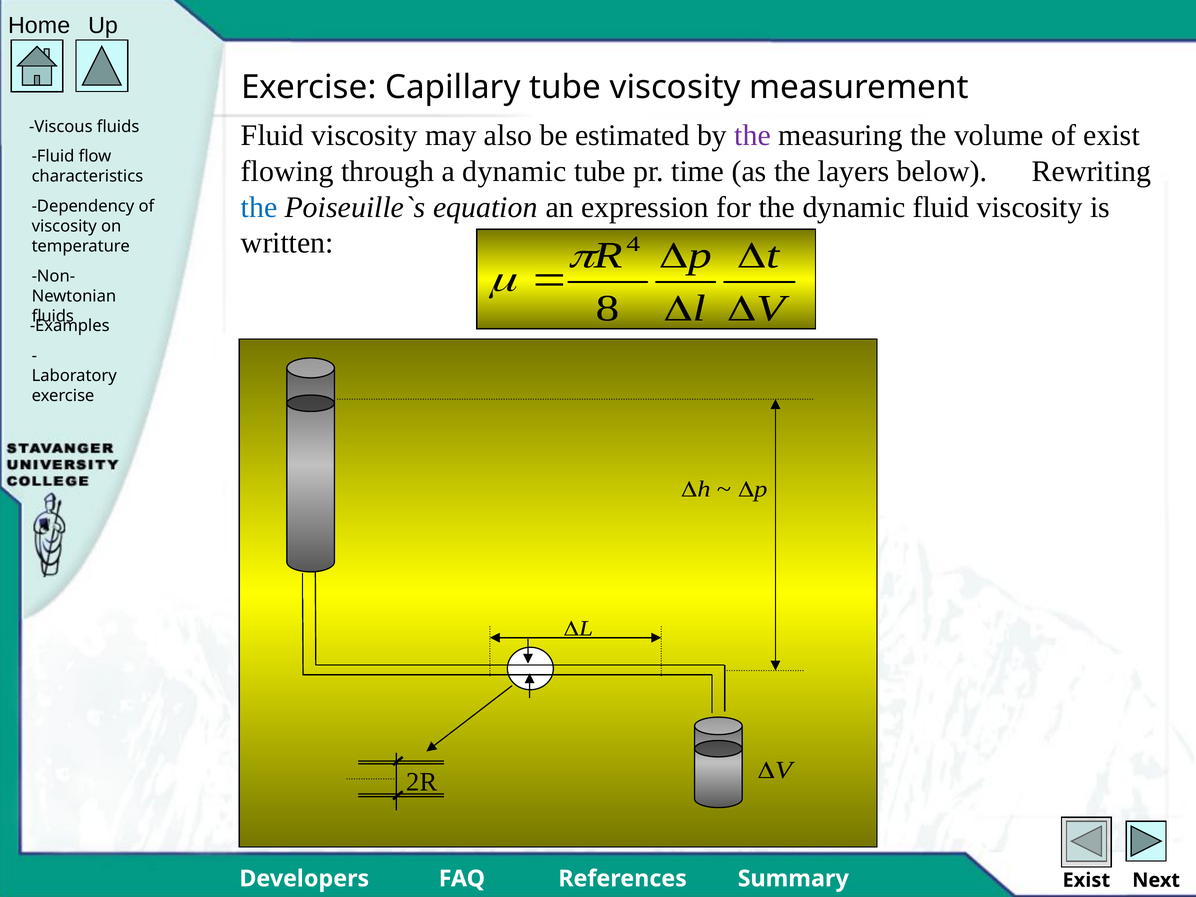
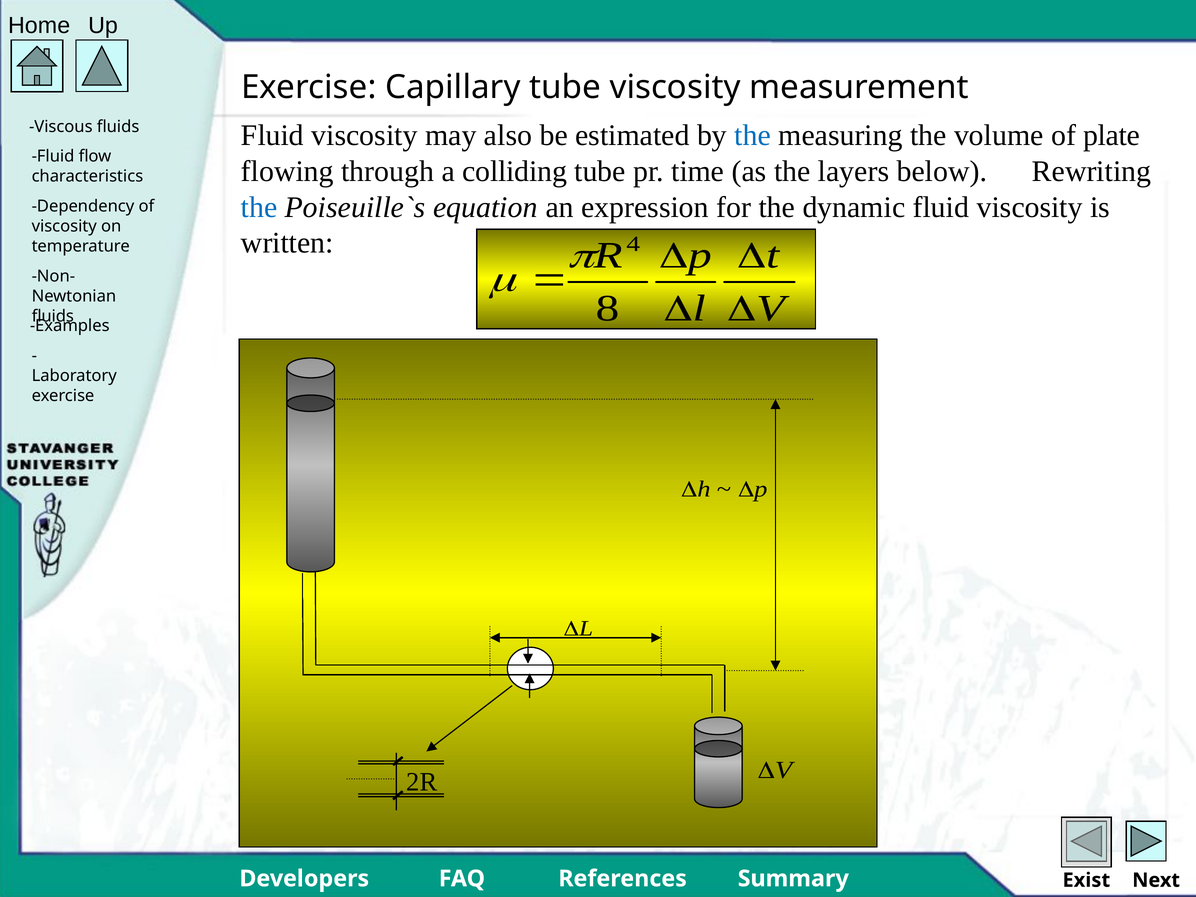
the at (753, 135) colour: purple -> blue
of exist: exist -> plate
a dynamic: dynamic -> colliding
